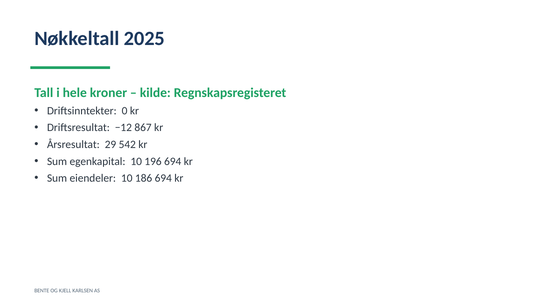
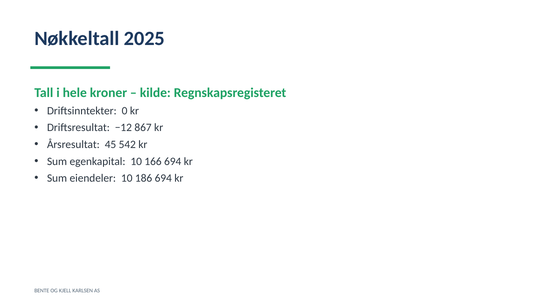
29: 29 -> 45
196: 196 -> 166
